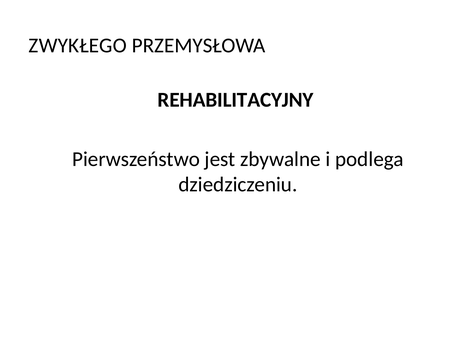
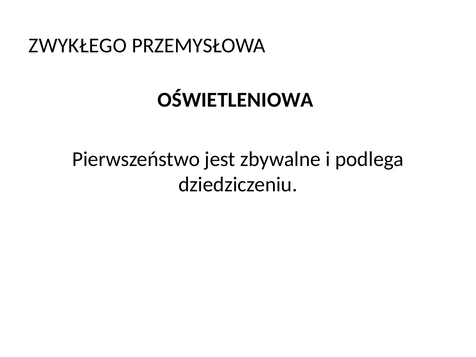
REHABILITACYJNY: REHABILITACYJNY -> OŚWIETLENIOWA
